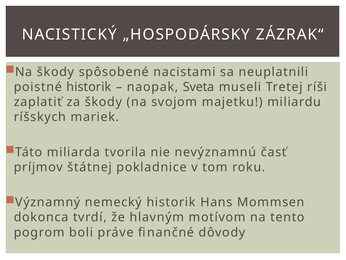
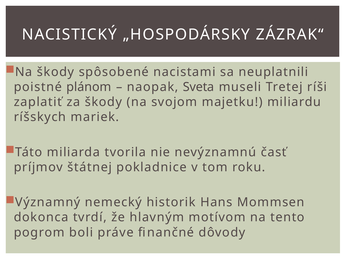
poistné historik: historik -> plánom
